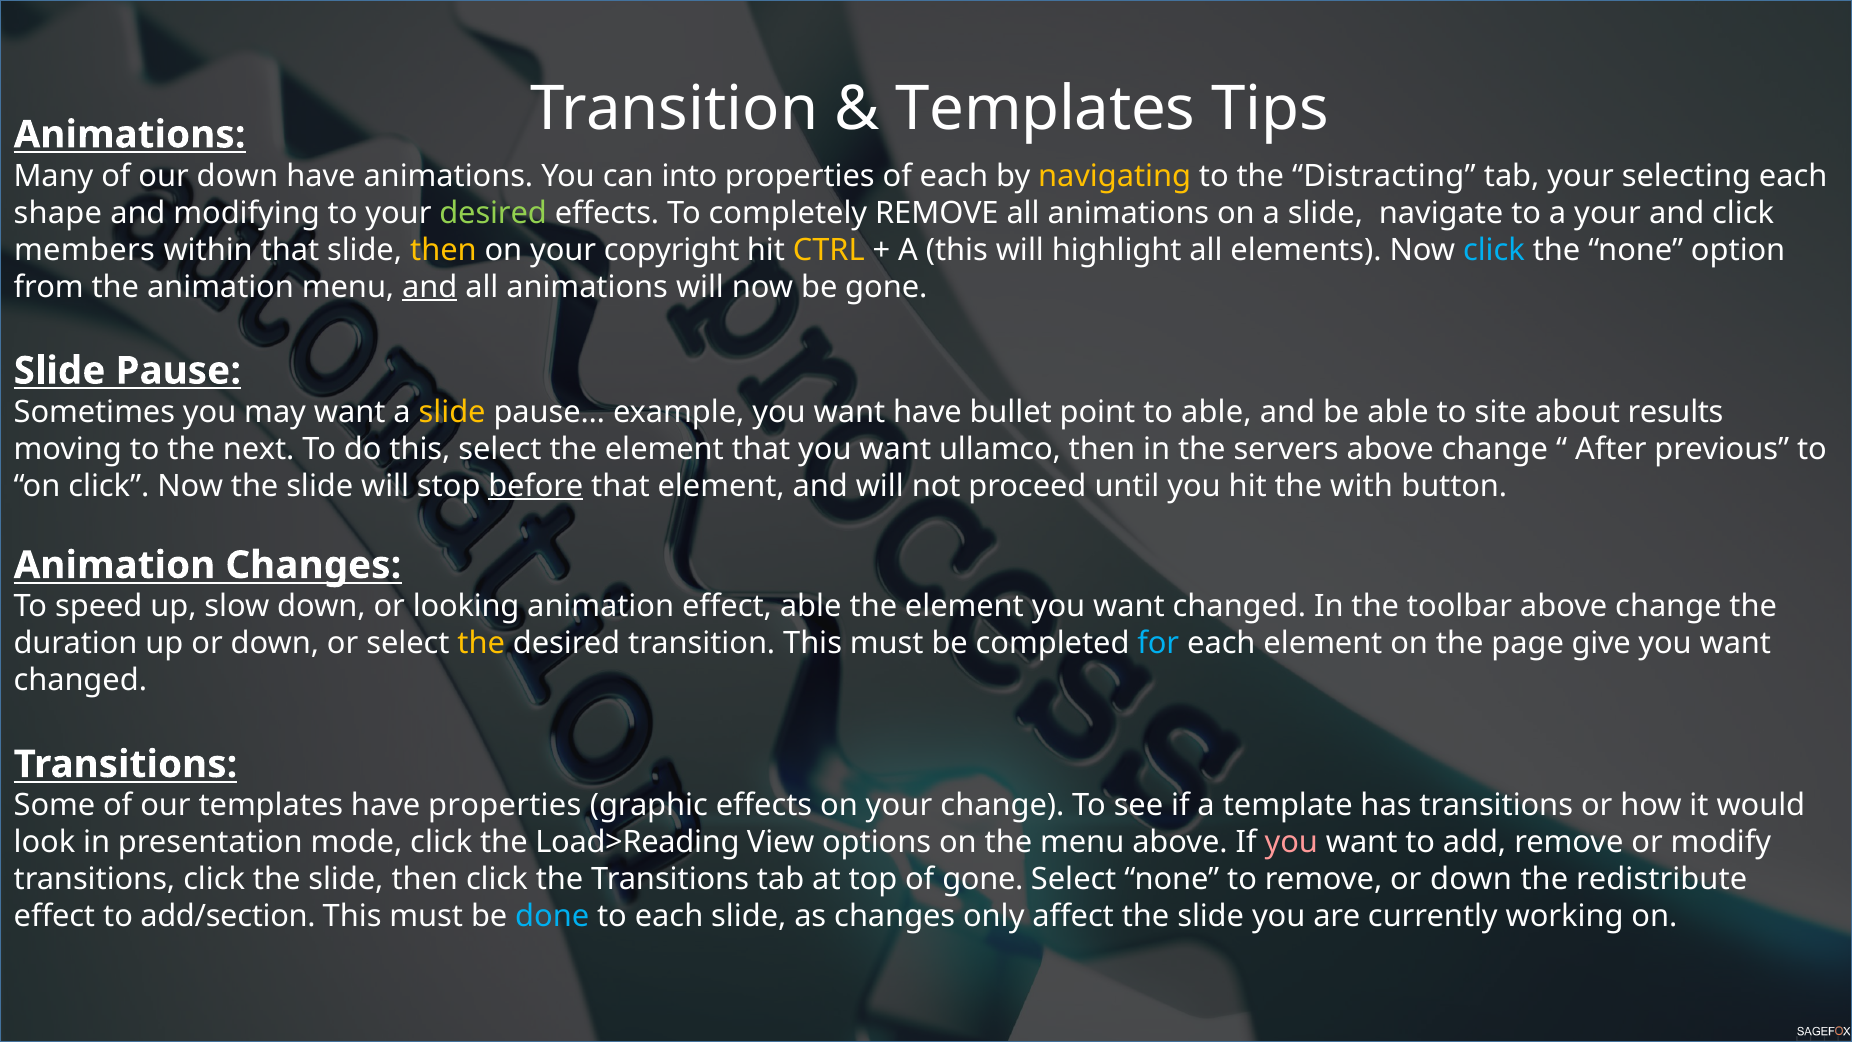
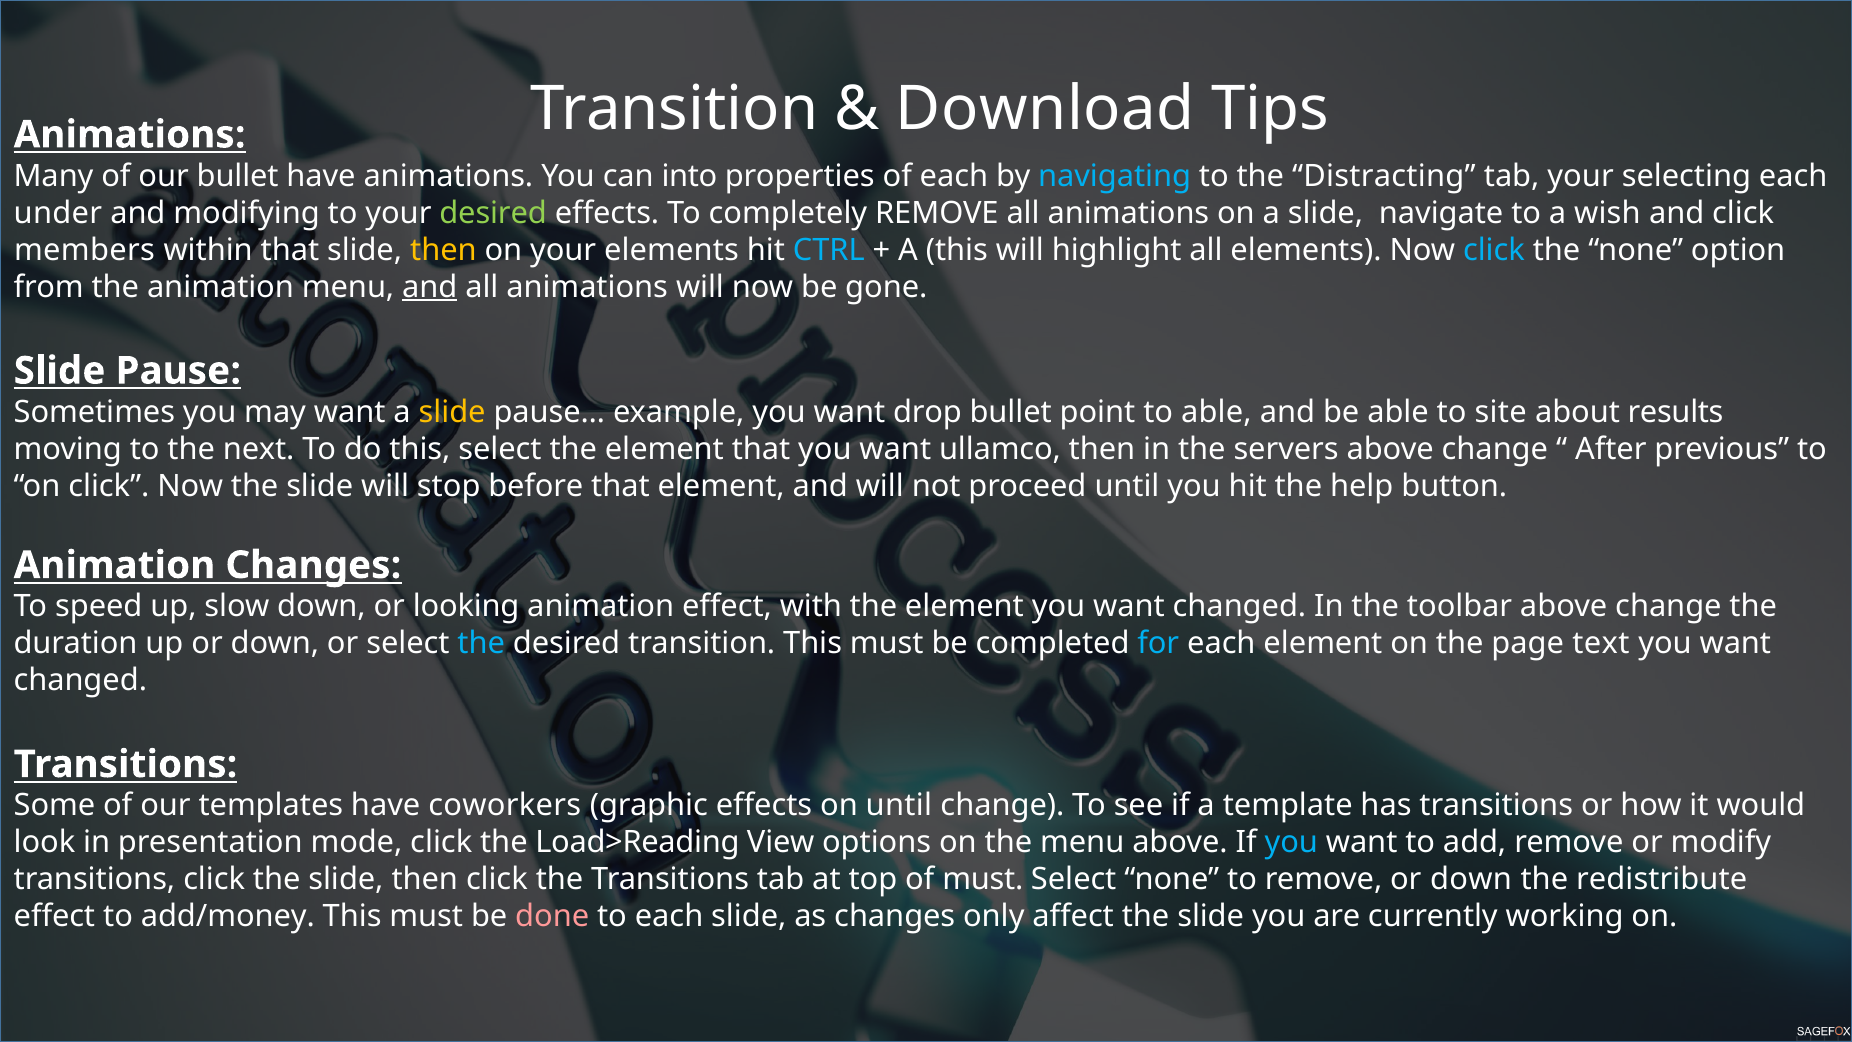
Templates at (1046, 109): Templates -> Download
our down: down -> bullet
navigating colour: yellow -> light blue
shape: shape -> under
a your: your -> wish
your copyright: copyright -> elements
CTRL colour: yellow -> light blue
want have: have -> drop
before underline: present -> none
with: with -> help
effect able: able -> with
the at (481, 643) colour: yellow -> light blue
give: give -> text
have properties: properties -> coworkers
effects on your: your -> until
you at (1291, 842) colour: pink -> light blue
of gone: gone -> must
add/section: add/section -> add/money
done colour: light blue -> pink
